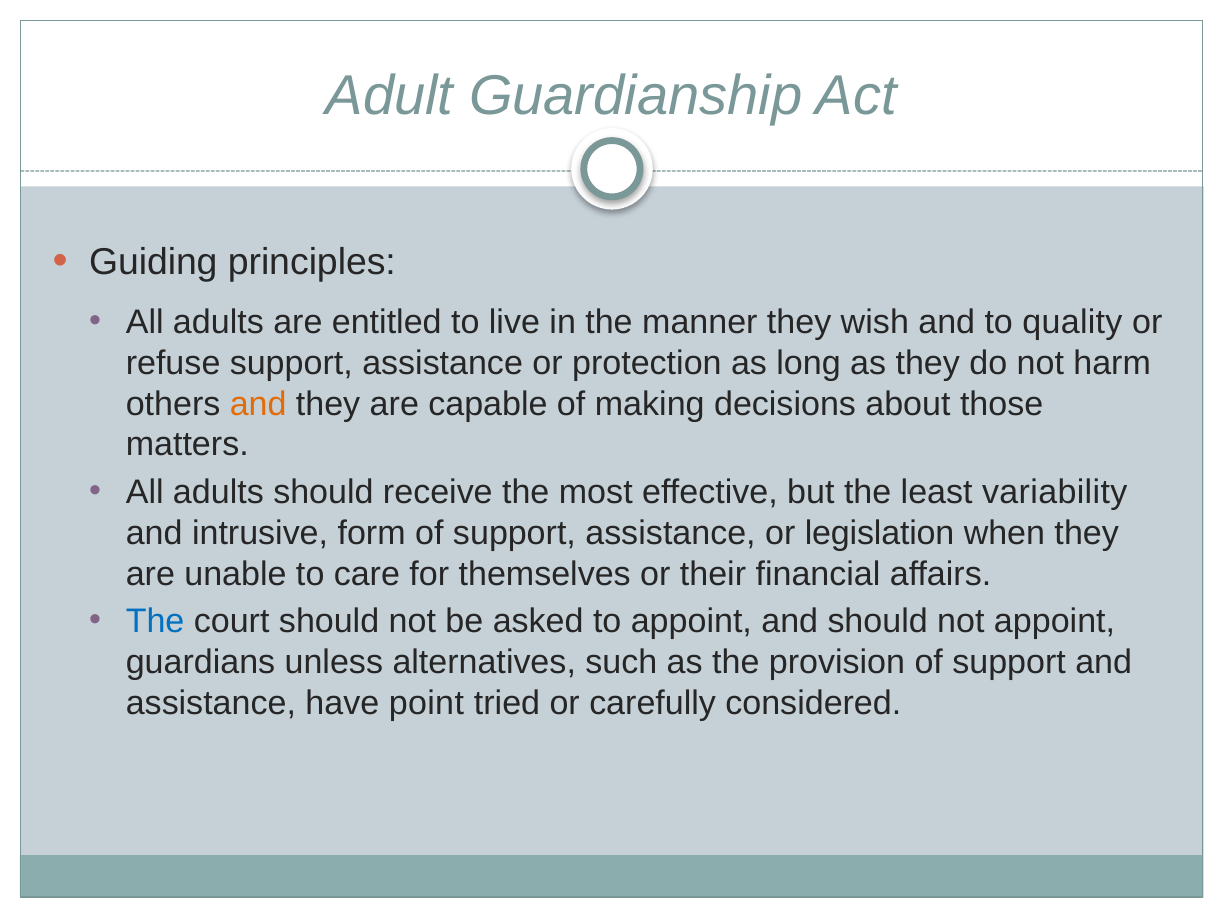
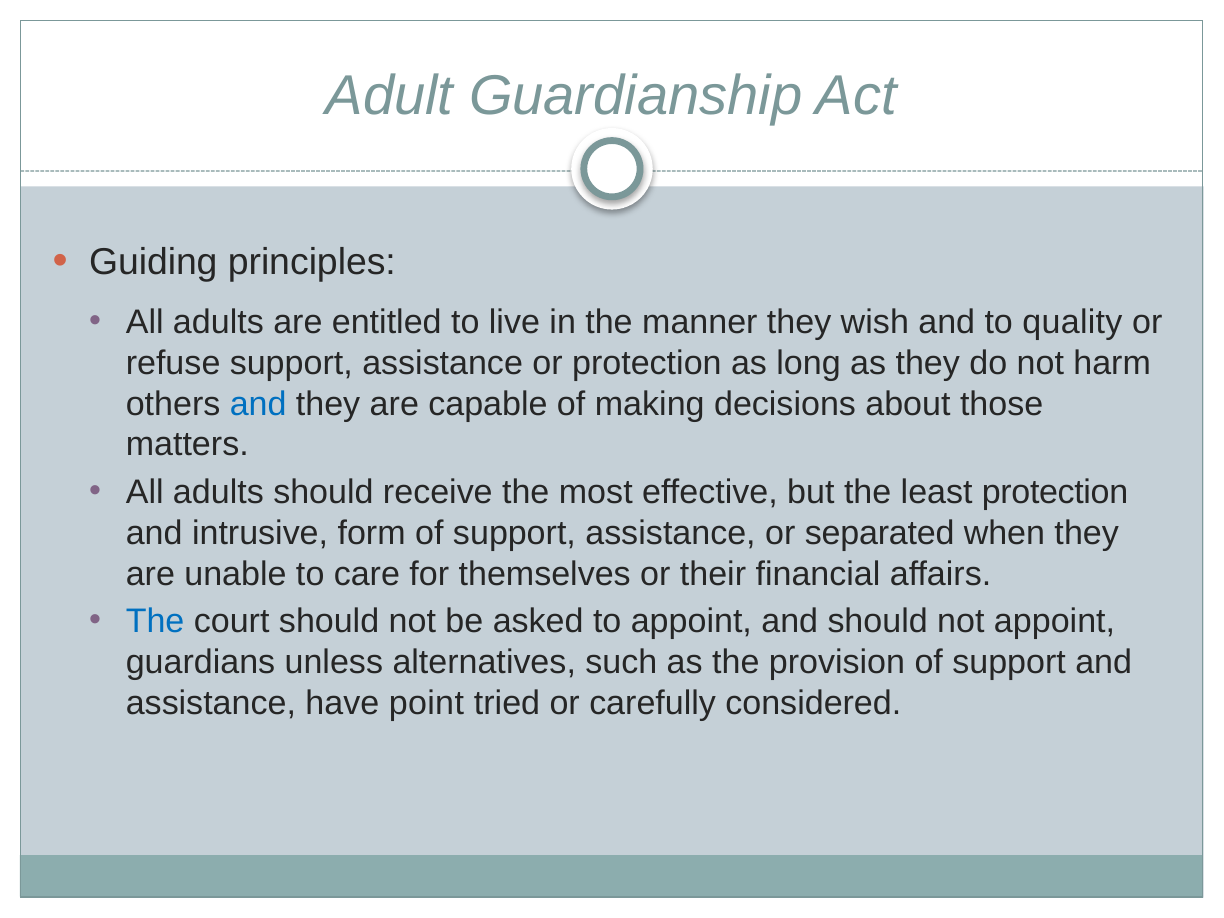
and at (258, 404) colour: orange -> blue
least variability: variability -> protection
legislation: legislation -> separated
